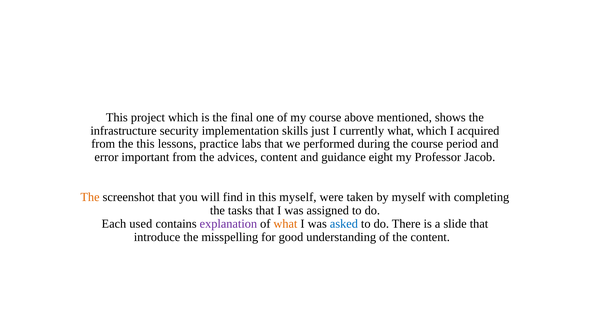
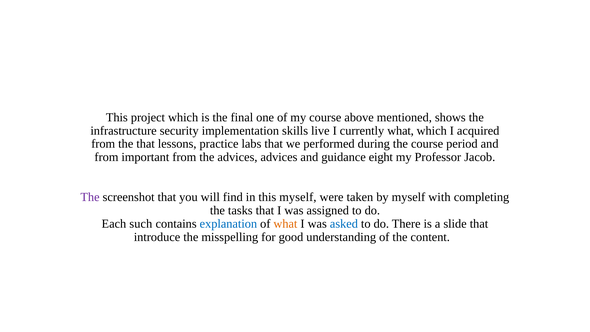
just: just -> live
the this: this -> that
error at (106, 157): error -> from
advices content: content -> advices
The at (90, 197) colour: orange -> purple
used: used -> such
explanation colour: purple -> blue
